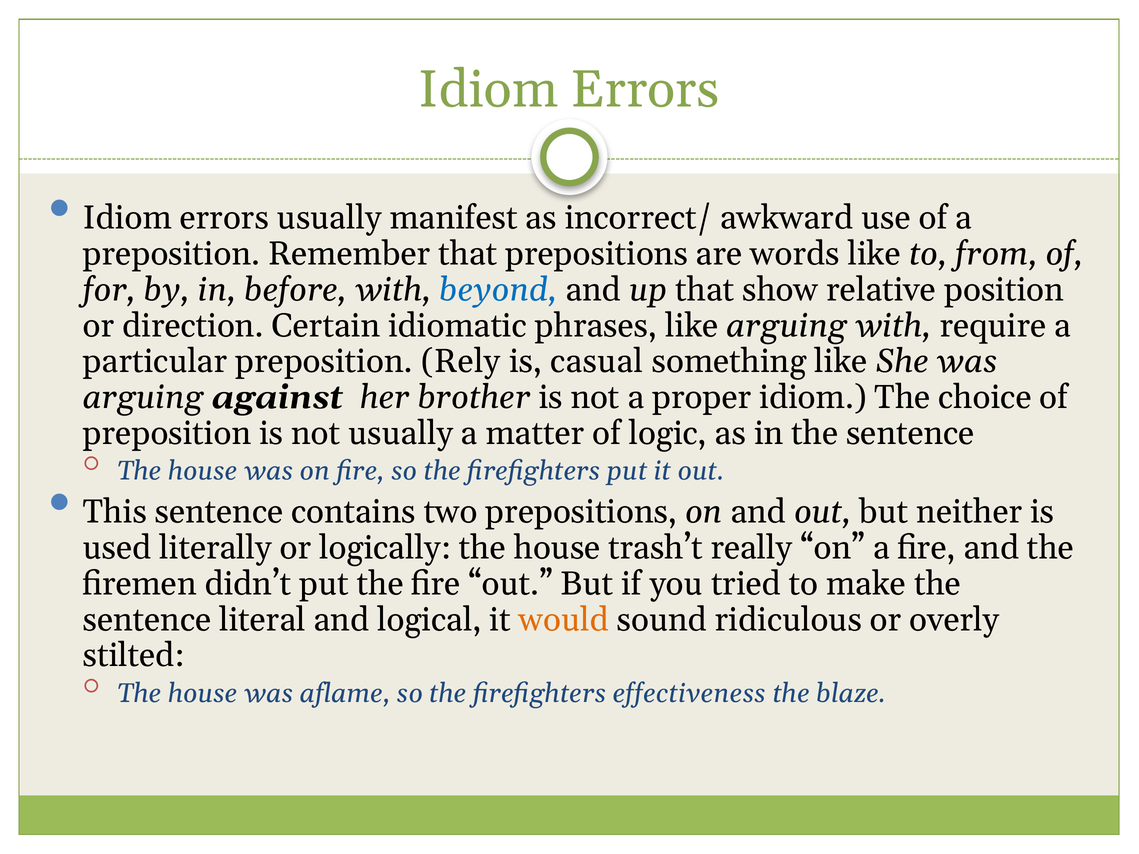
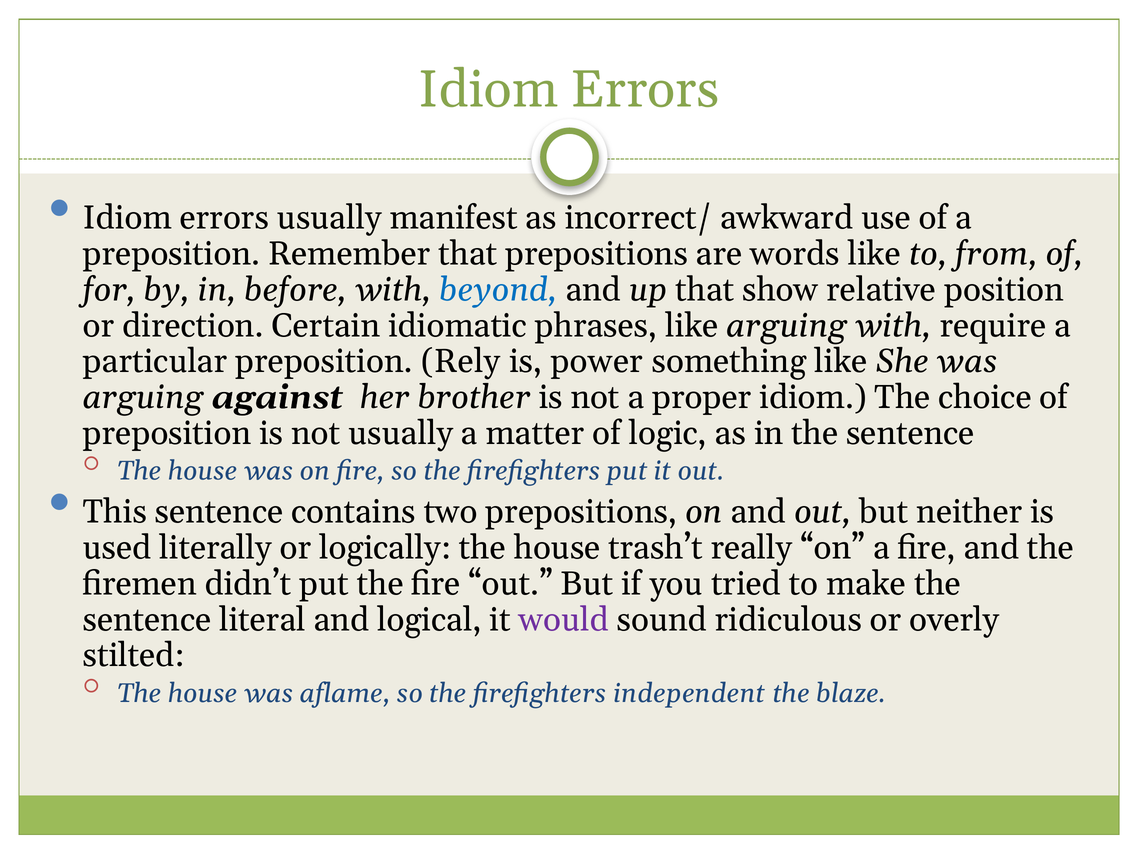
casual: casual -> power
would colour: orange -> purple
effectiveness: effectiveness -> independent
